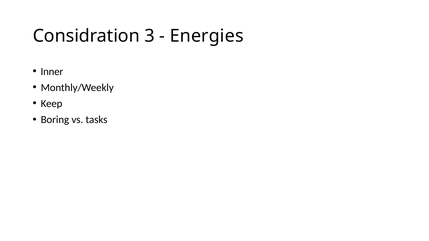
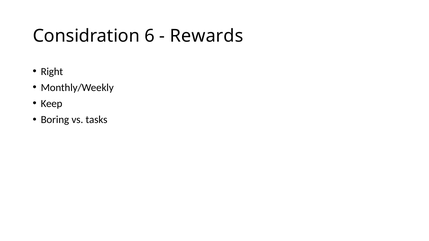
3: 3 -> 6
Energies: Energies -> Rewards
Inner: Inner -> Right
